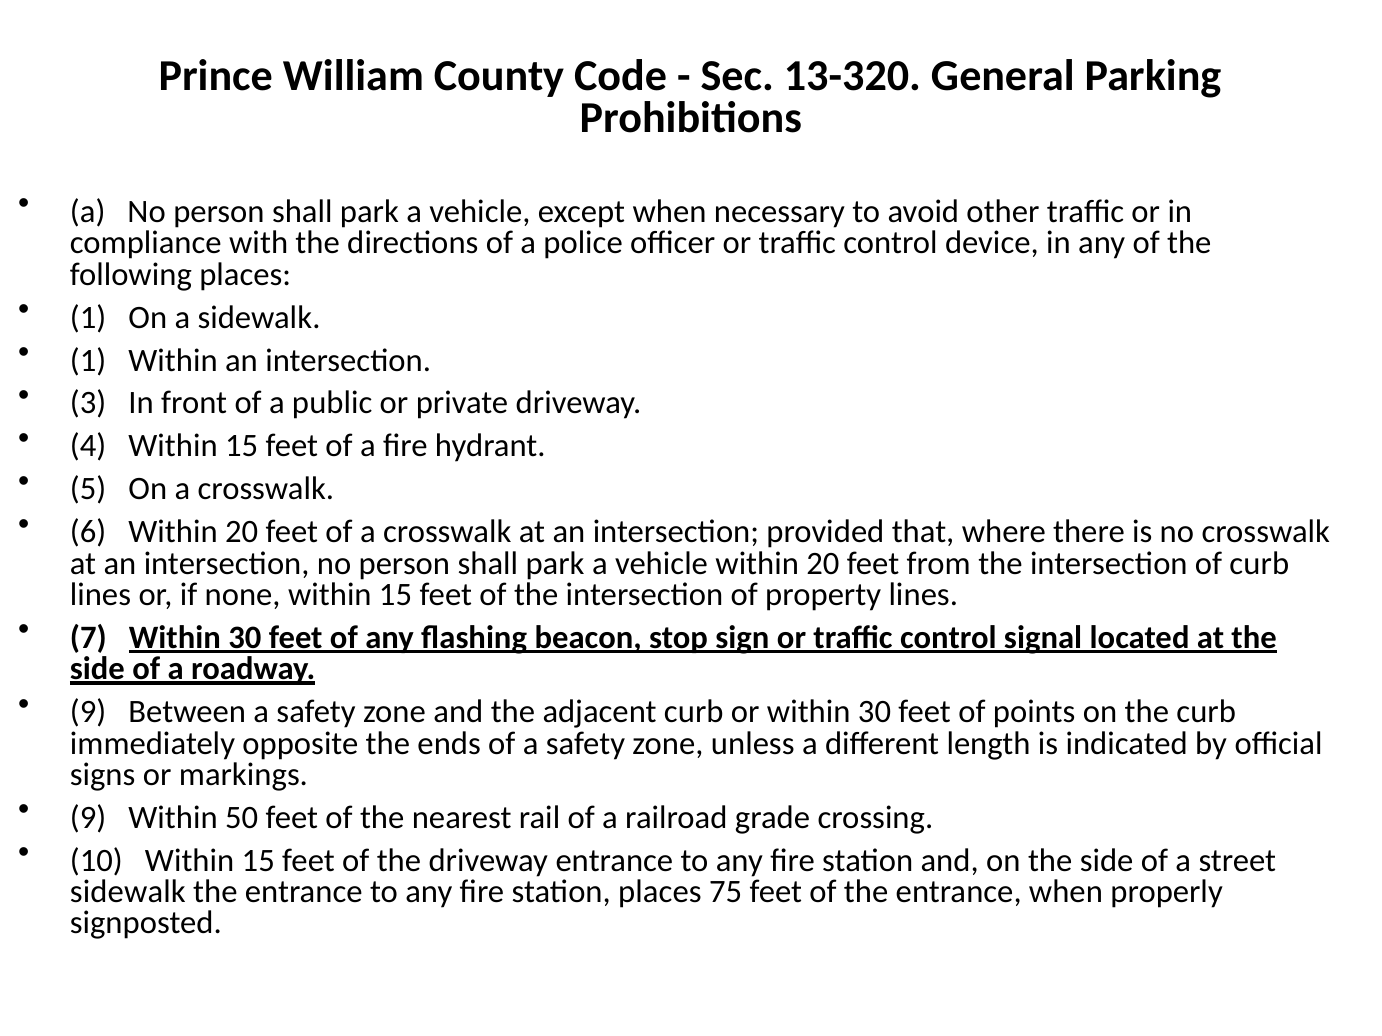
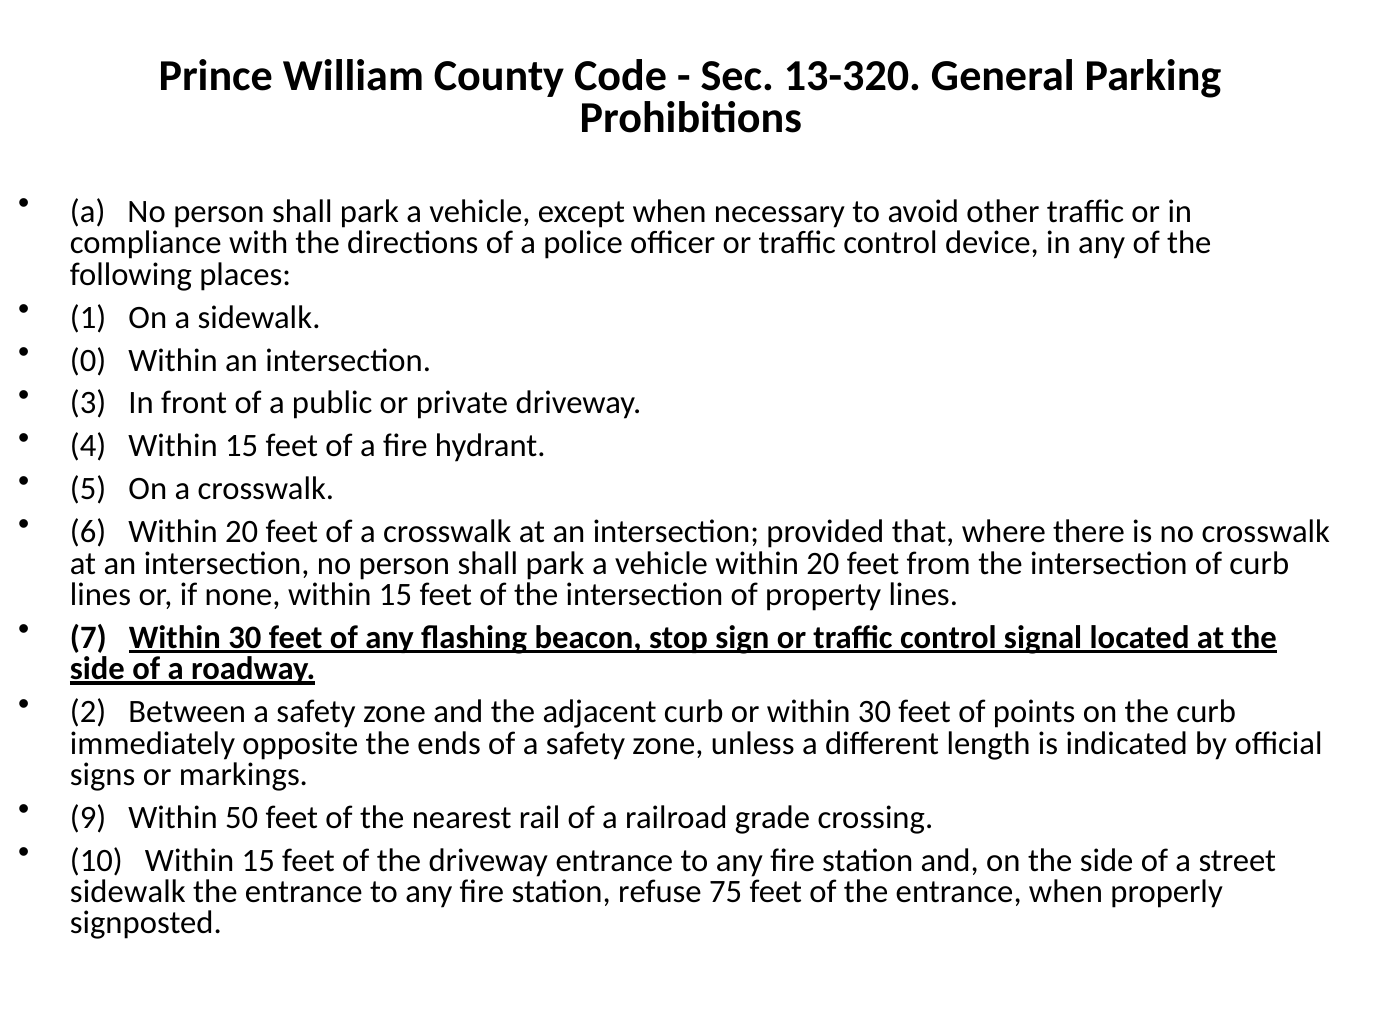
1 at (88, 360): 1 -> 0
9 at (88, 712): 9 -> 2
station places: places -> refuse
